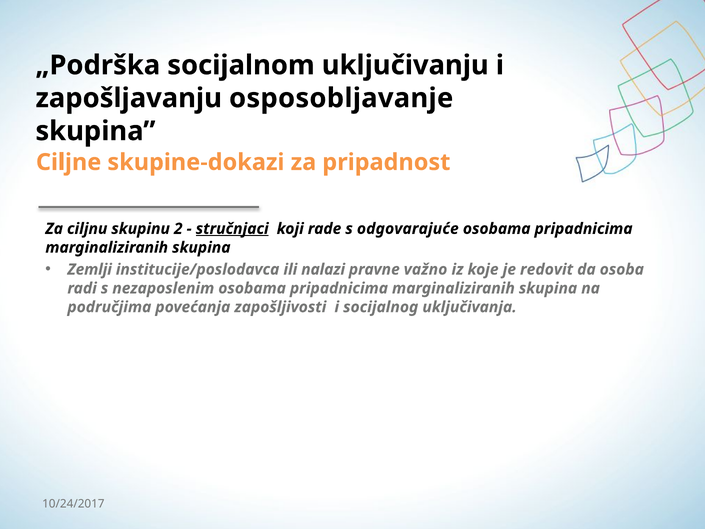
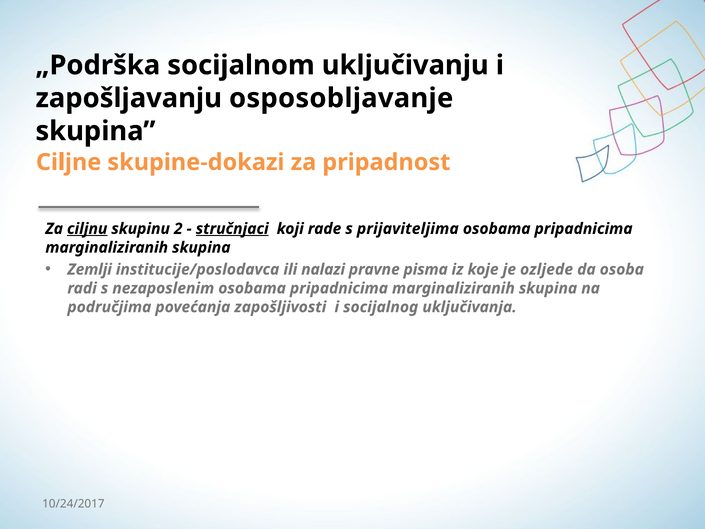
ciljnu underline: none -> present
odgovarajuće: odgovarajuće -> prijaviteljima
važno: važno -> pisma
redovit: redovit -> ozljede
